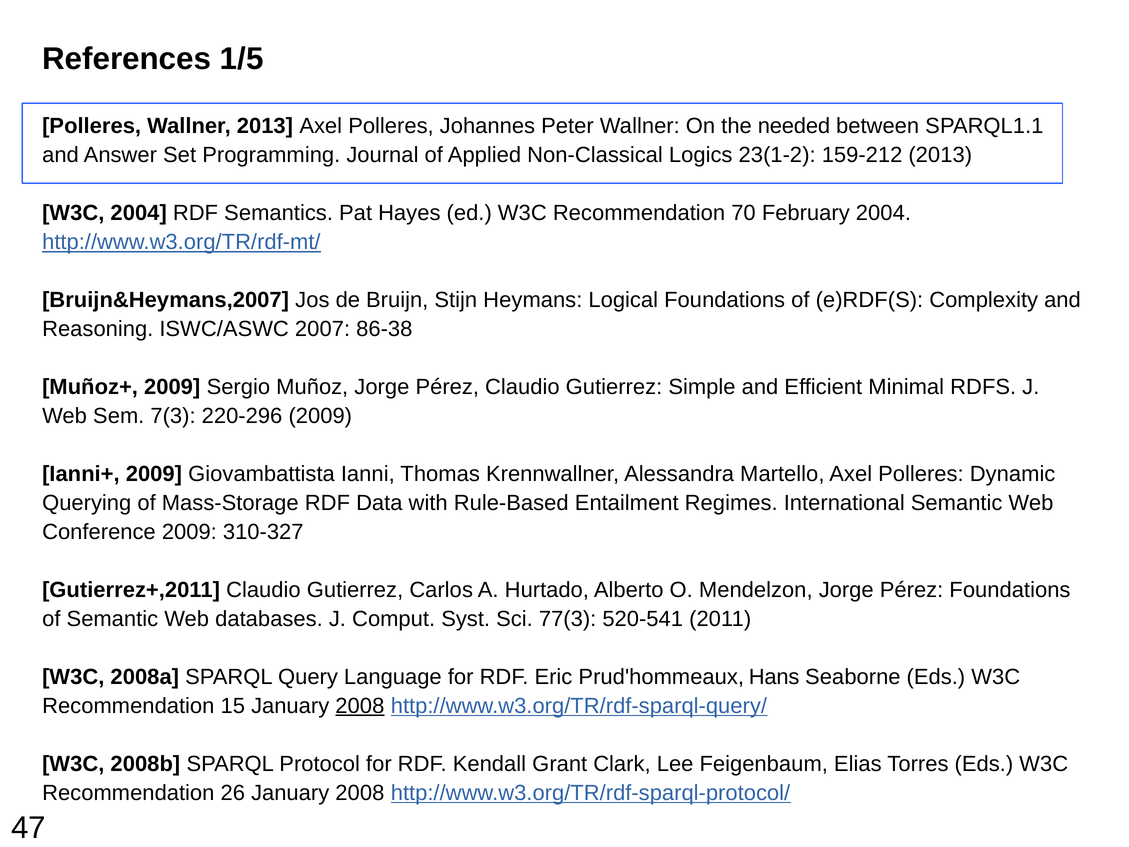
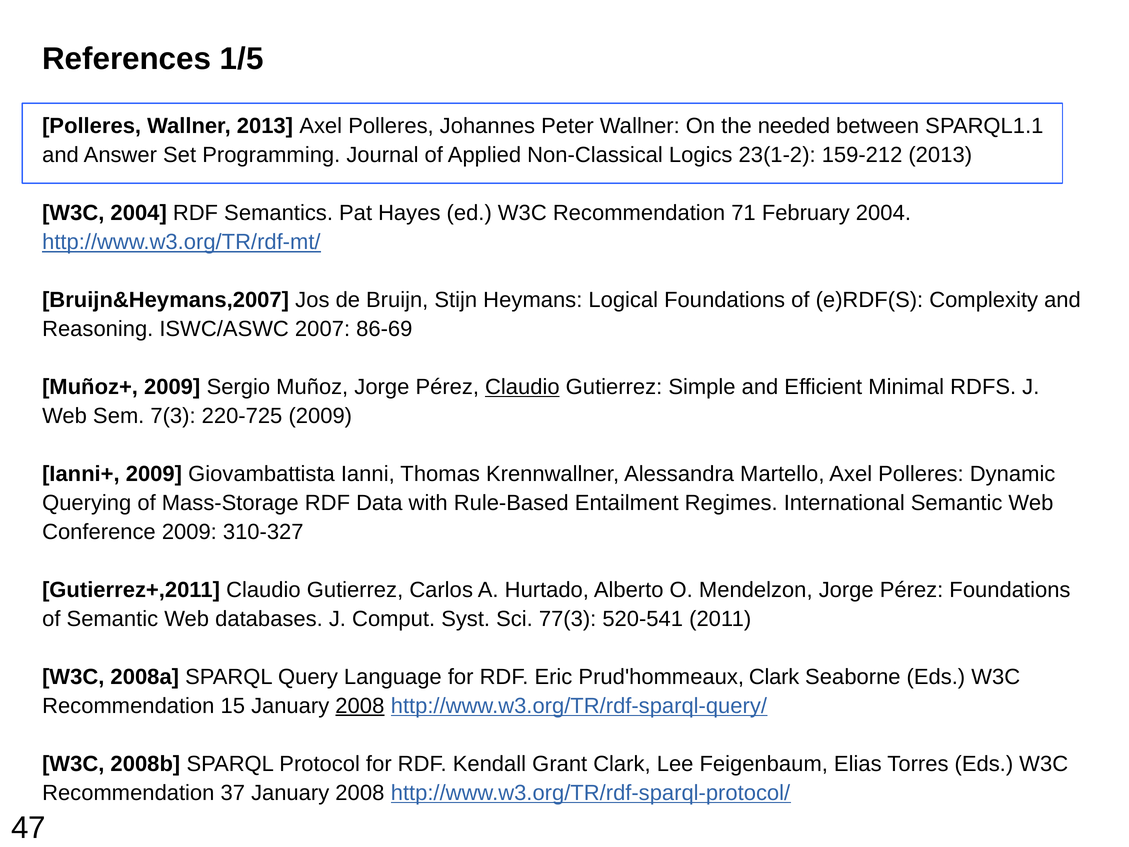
70: 70 -> 71
86-38: 86-38 -> 86-69
Claudio at (522, 387) underline: none -> present
220-296: 220-296 -> 220-725
Prud'hommeaux Hans: Hans -> Clark
26: 26 -> 37
